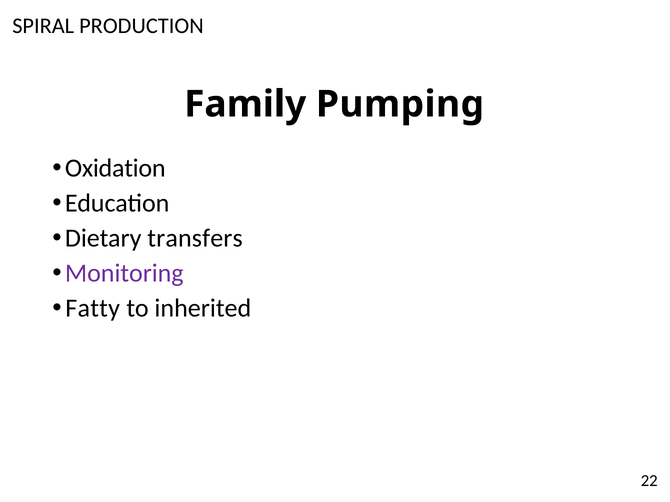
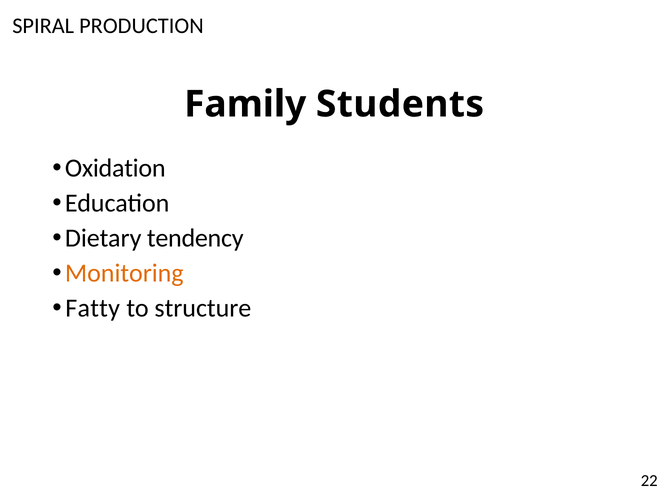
Pumping: Pumping -> Students
transfers: transfers -> tendency
Monitoring colour: purple -> orange
inherited: inherited -> structure
